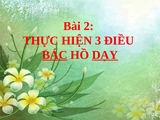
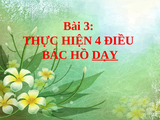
2: 2 -> 3
3: 3 -> 4
BÁC underline: present -> none
